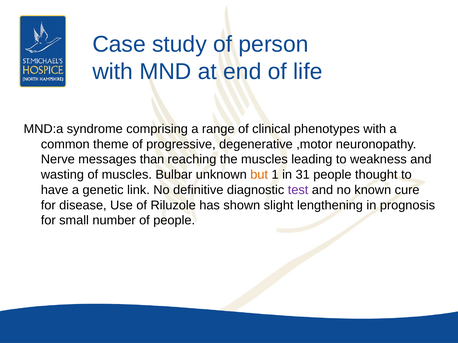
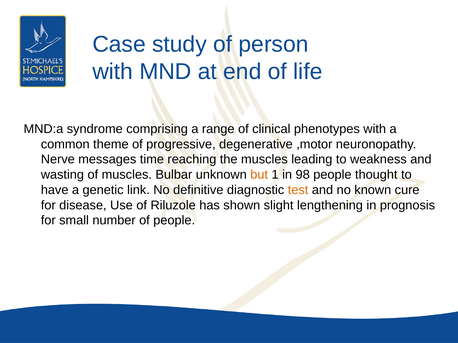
than: than -> time
31: 31 -> 98
test colour: purple -> orange
